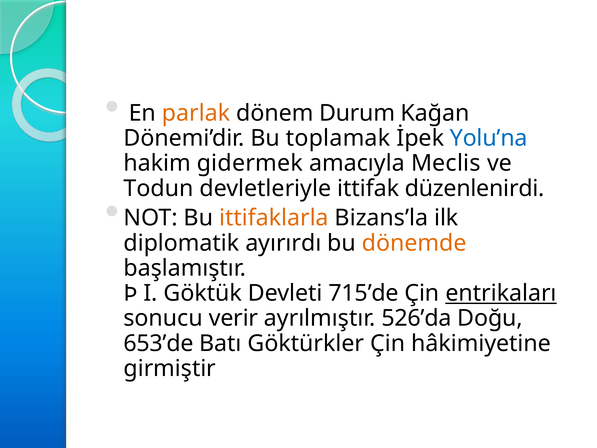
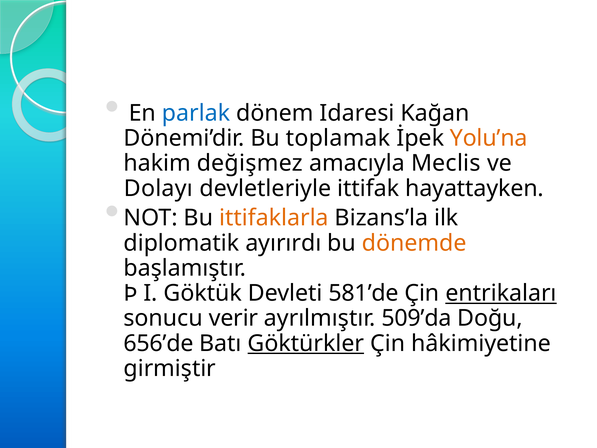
parlak colour: orange -> blue
Durum: Durum -> Idaresi
Yolu’na colour: blue -> orange
gidermek: gidermek -> değişmez
Todun: Todun -> Dolayı
düzenlenirdi: düzenlenirdi -> hayattayken
715’de: 715’de -> 581’de
526’da: 526’da -> 509’da
653’de: 653’de -> 656’de
Göktürkler underline: none -> present
